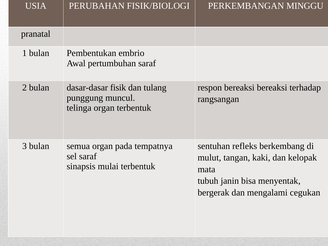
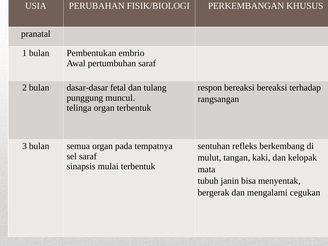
MINGGU: MINGGU -> KHUSUS
fisik: fisik -> fetal
